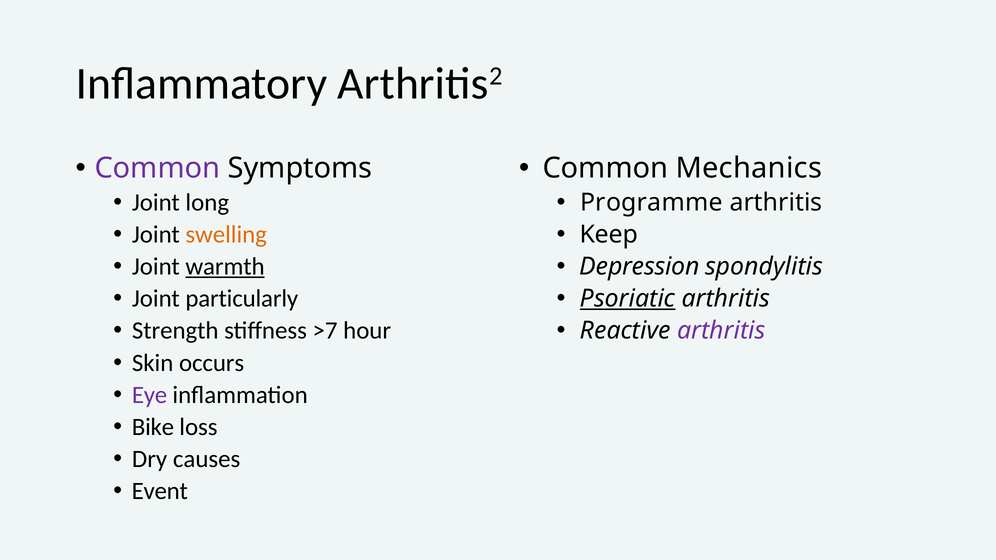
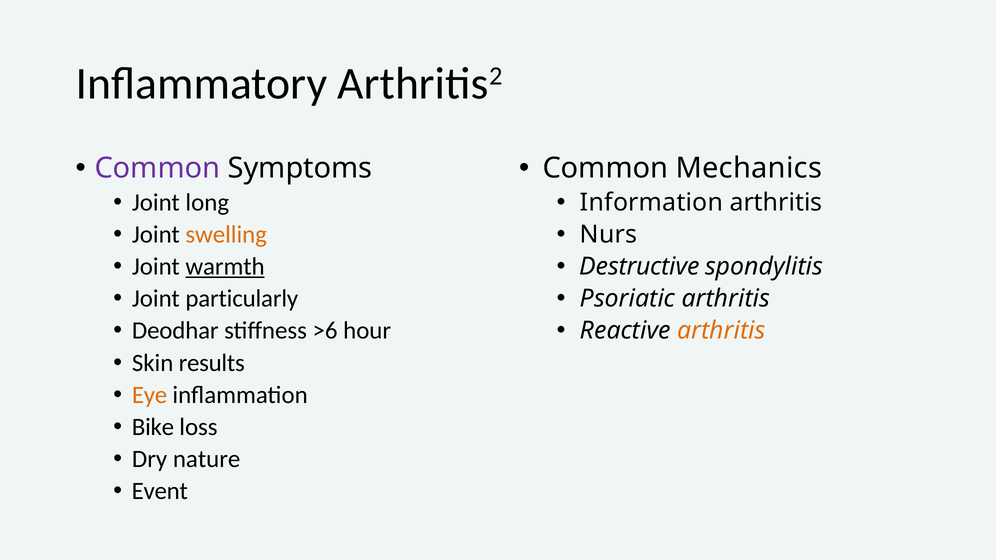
Programme: Programme -> Information
Keep: Keep -> Nurs
Depression: Depression -> Destructive
Psoriatic underline: present -> none
arthritis at (721, 331) colour: purple -> orange
Strength: Strength -> Deodhar
>7: >7 -> >6
occurs: occurs -> results
Eye colour: purple -> orange
causes: causes -> nature
